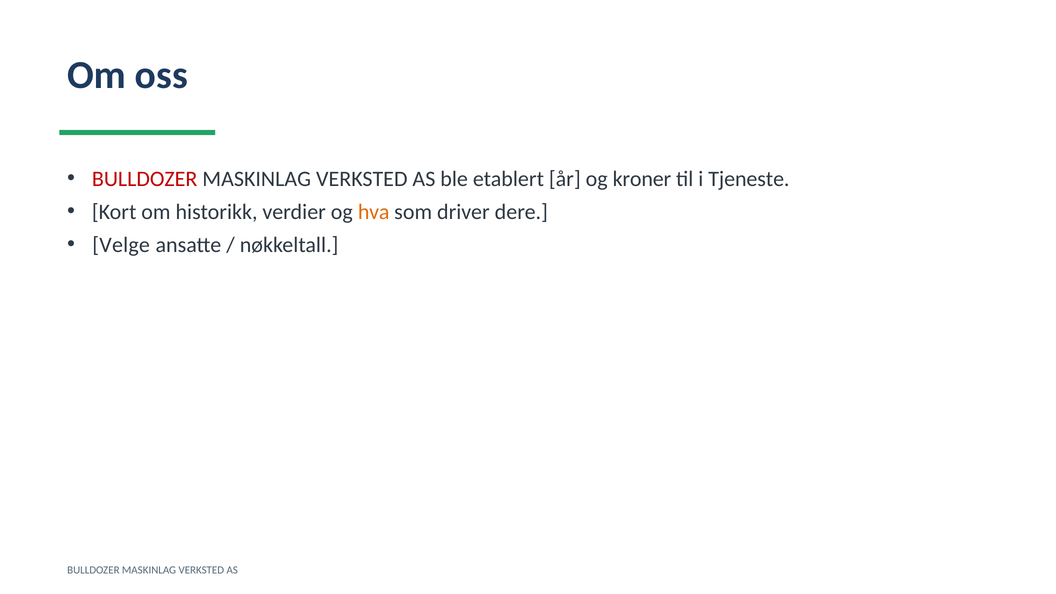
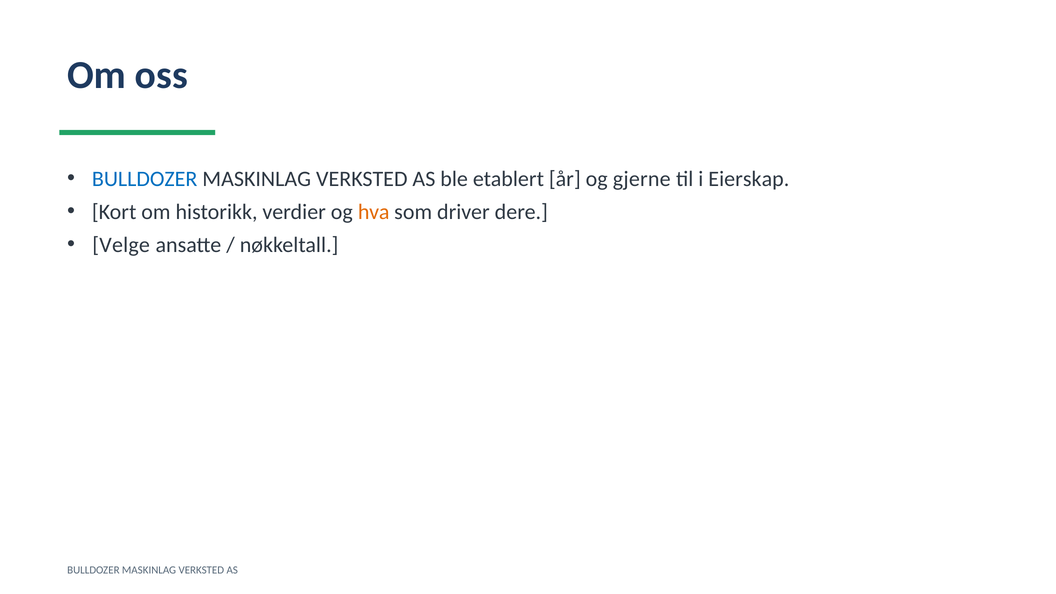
BULLDOZER at (145, 179) colour: red -> blue
kroner: kroner -> gjerne
Tjeneste: Tjeneste -> Eierskap
